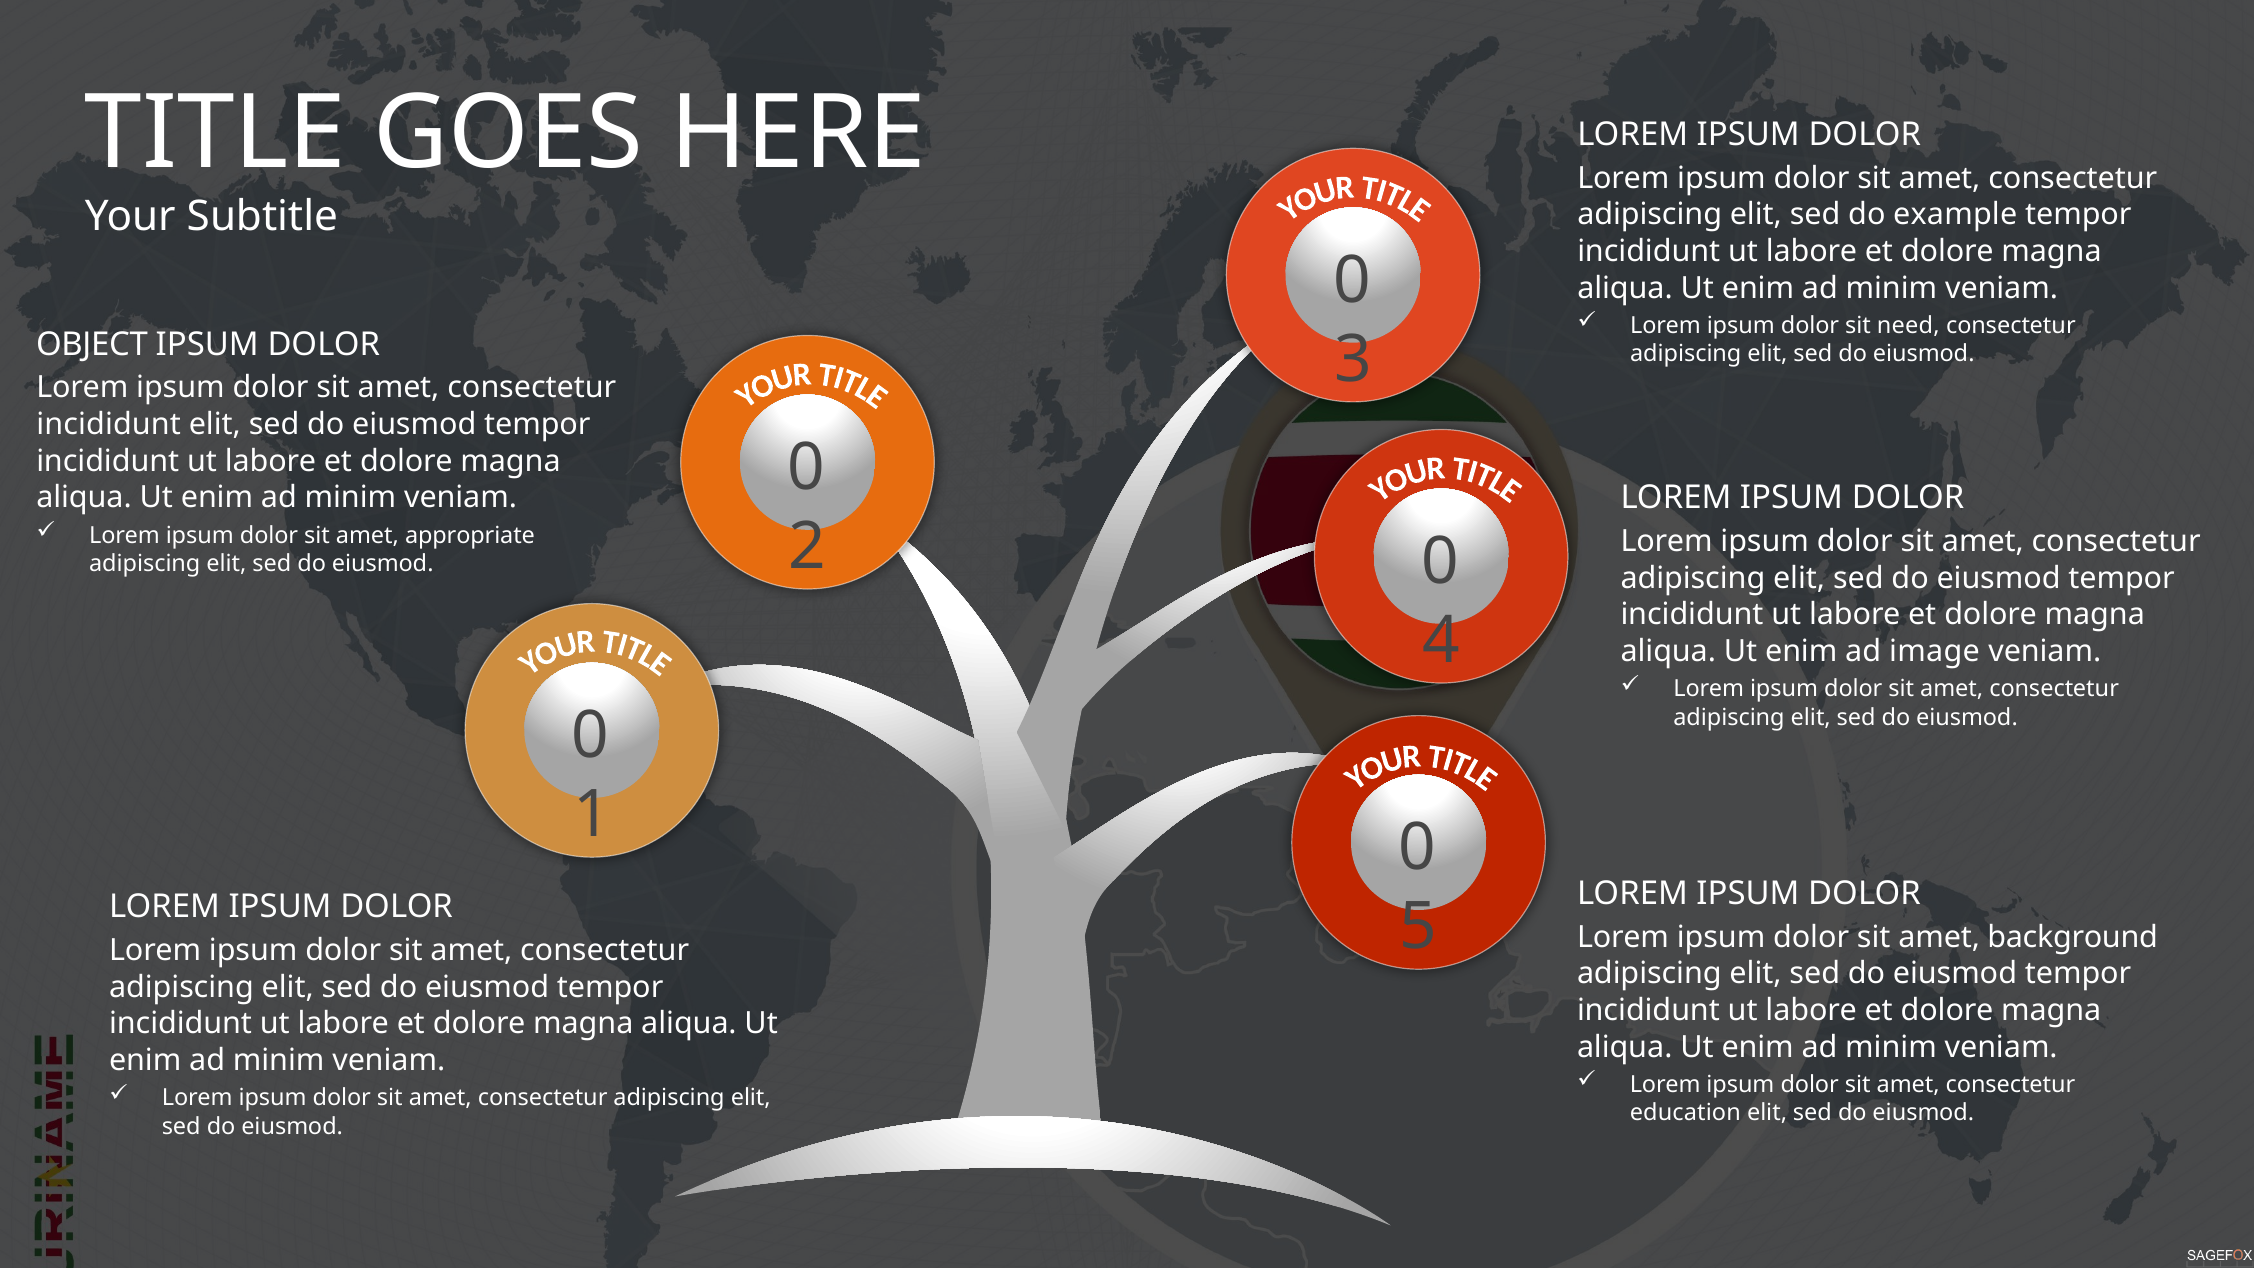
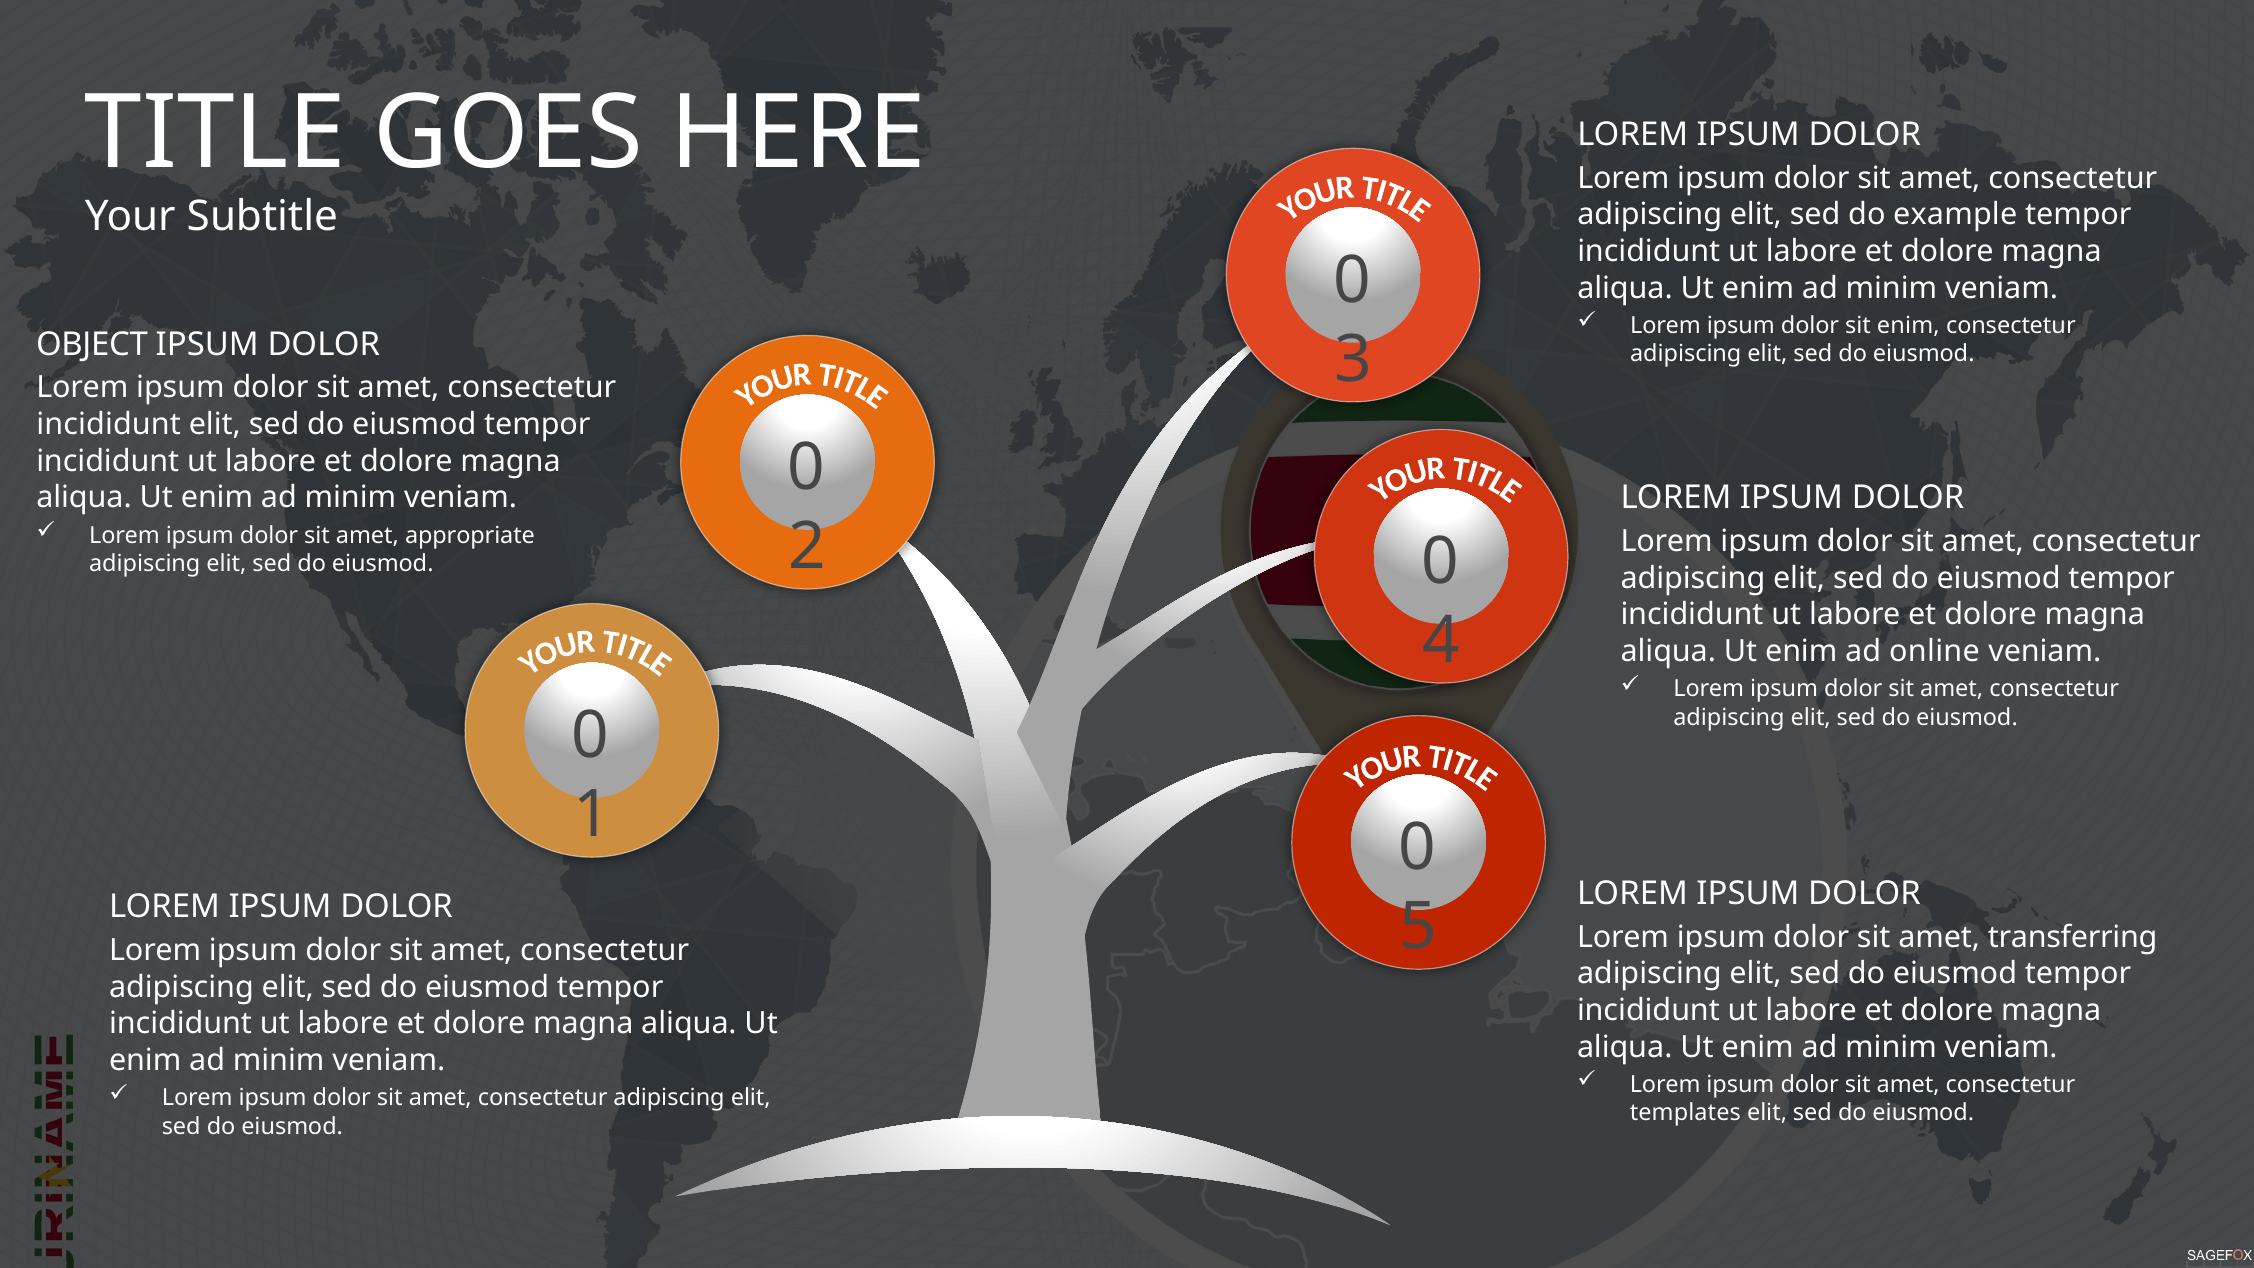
sit need: need -> enim
image: image -> online
background: background -> transferring
education: education -> templates
